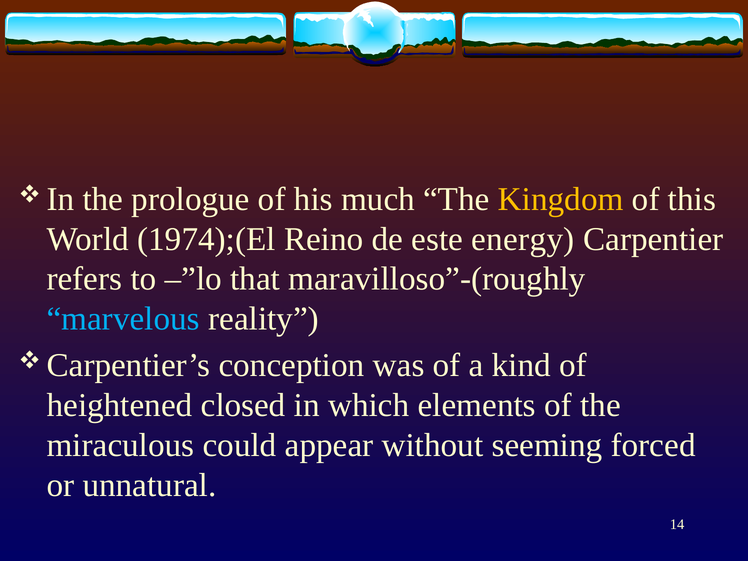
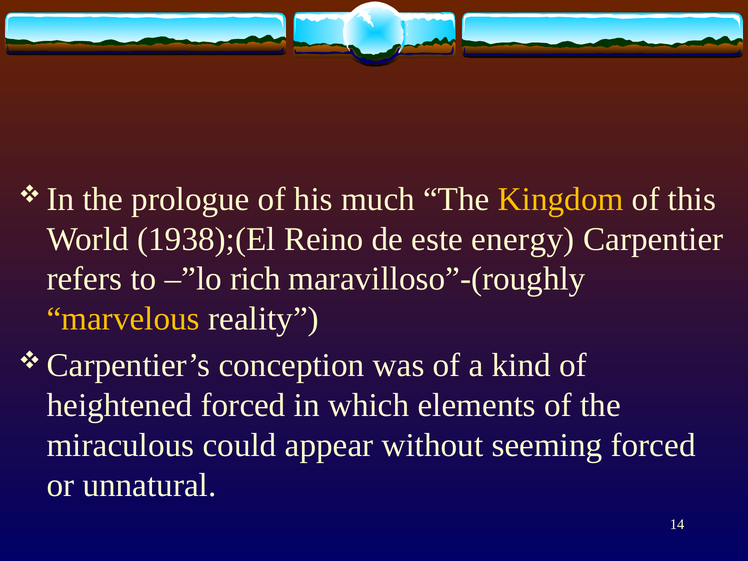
1974);(El: 1974);(El -> 1938);(El
that: that -> rich
marvelous colour: light blue -> yellow
heightened closed: closed -> forced
